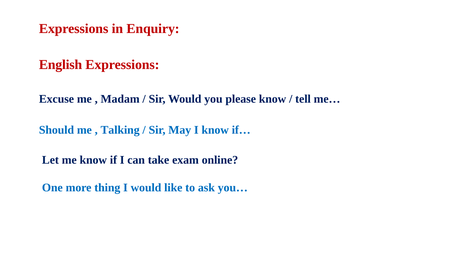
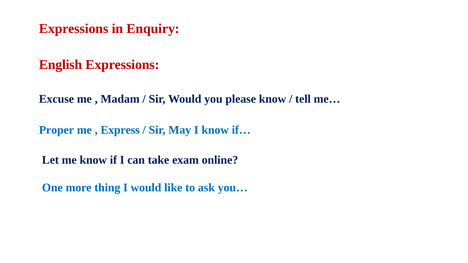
Should: Should -> Proper
Talking: Talking -> Express
